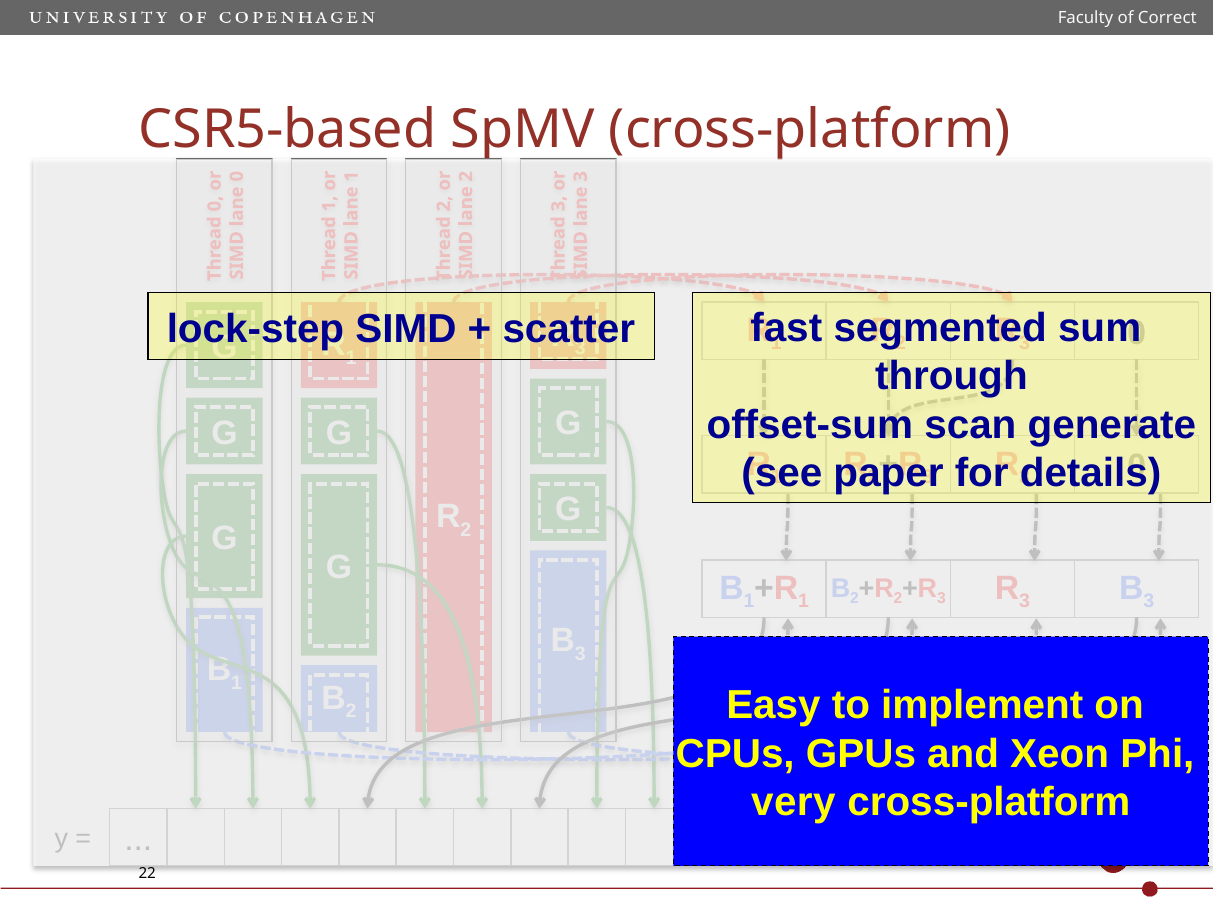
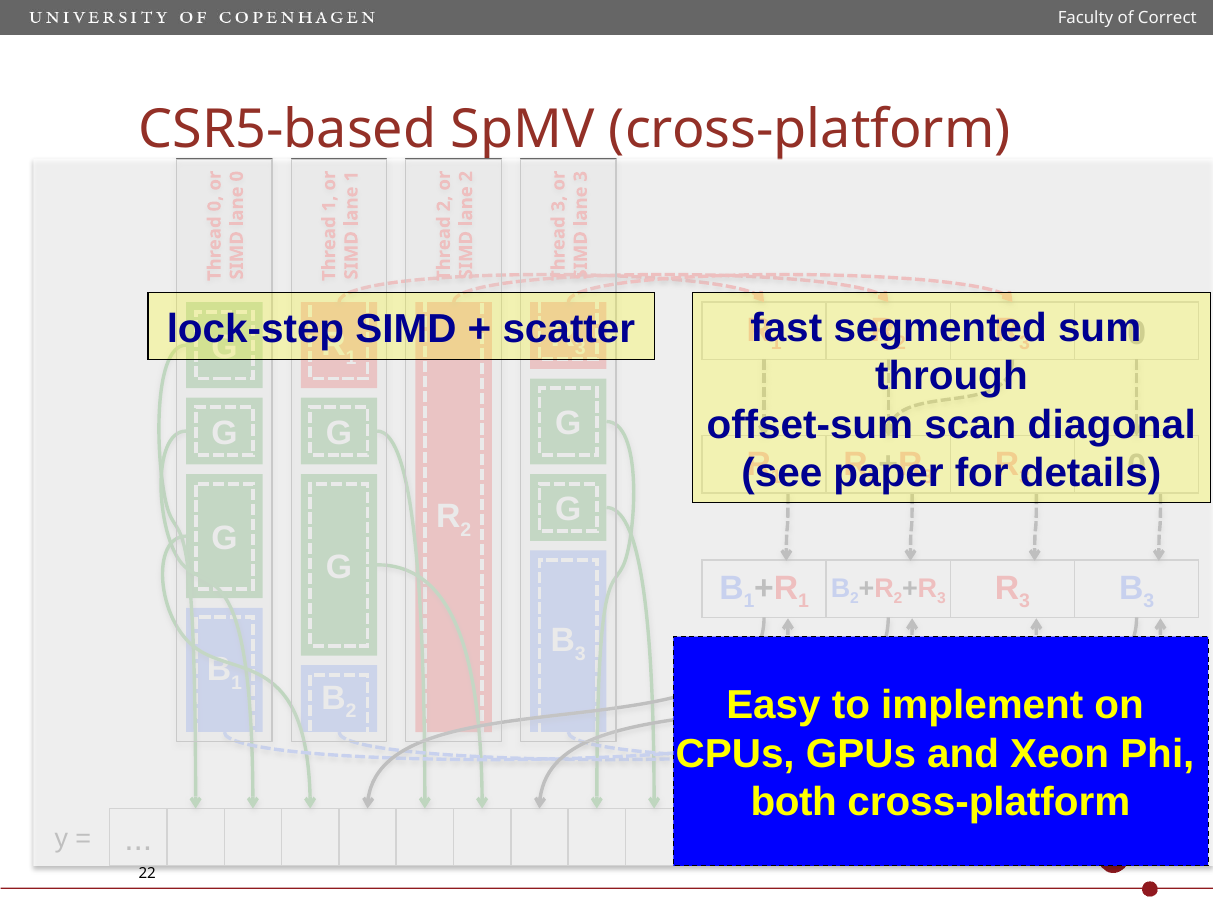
generate: generate -> diagonal
very: very -> both
